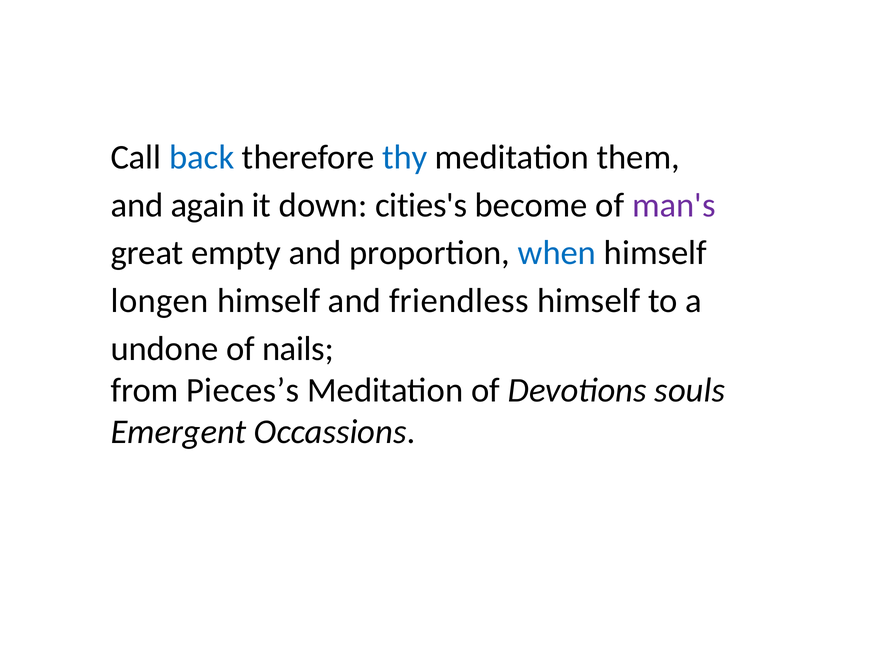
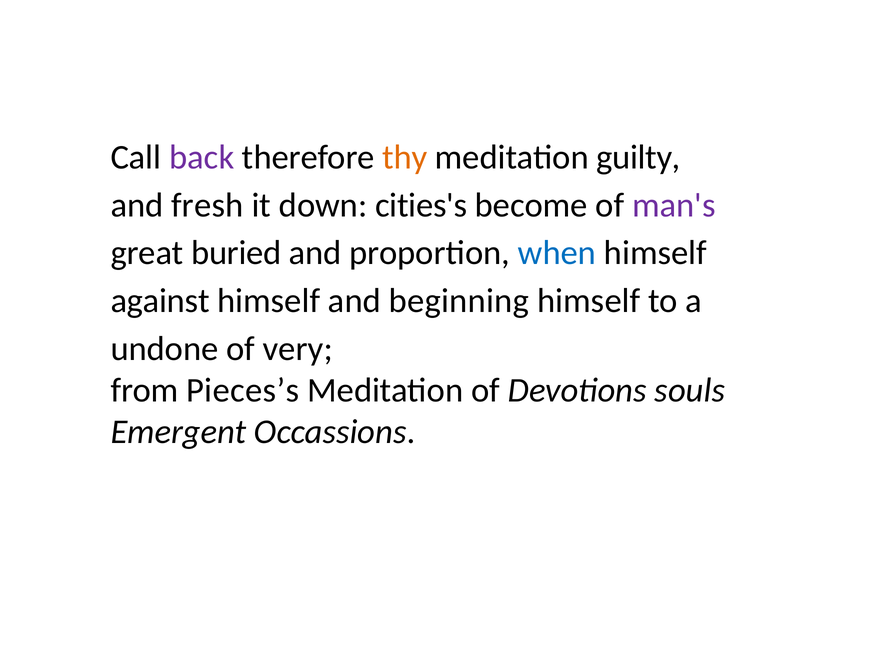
back colour: blue -> purple
thy colour: blue -> orange
them: them -> guilty
again: again -> fresh
empty: empty -> buried
longen: longen -> against
friendless: friendless -> beginning
nails: nails -> very
